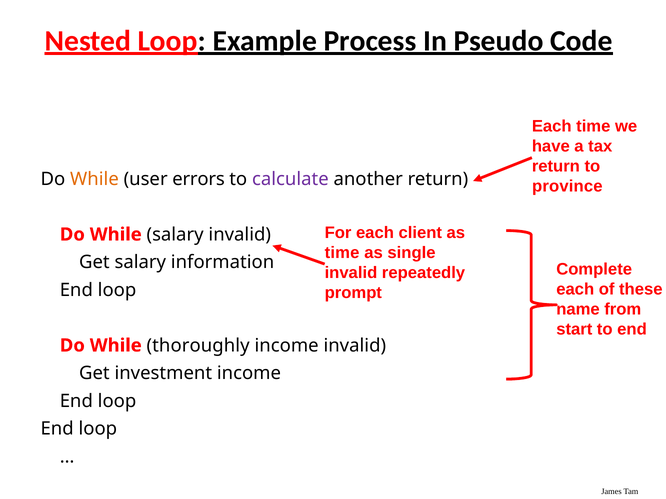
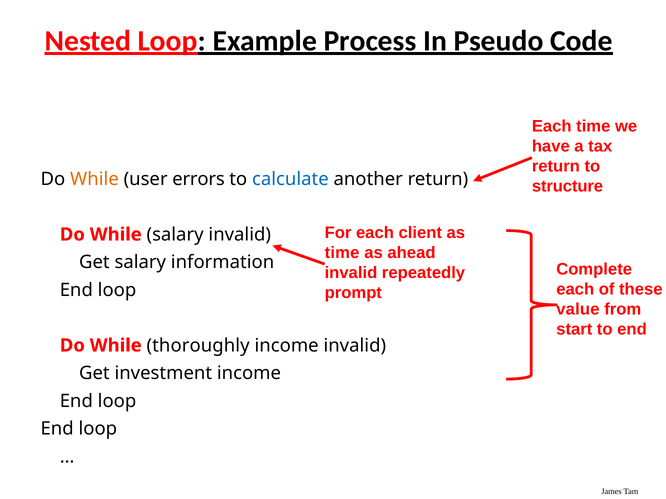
calculate colour: purple -> blue
province: province -> structure
single: single -> ahead
name: name -> value
